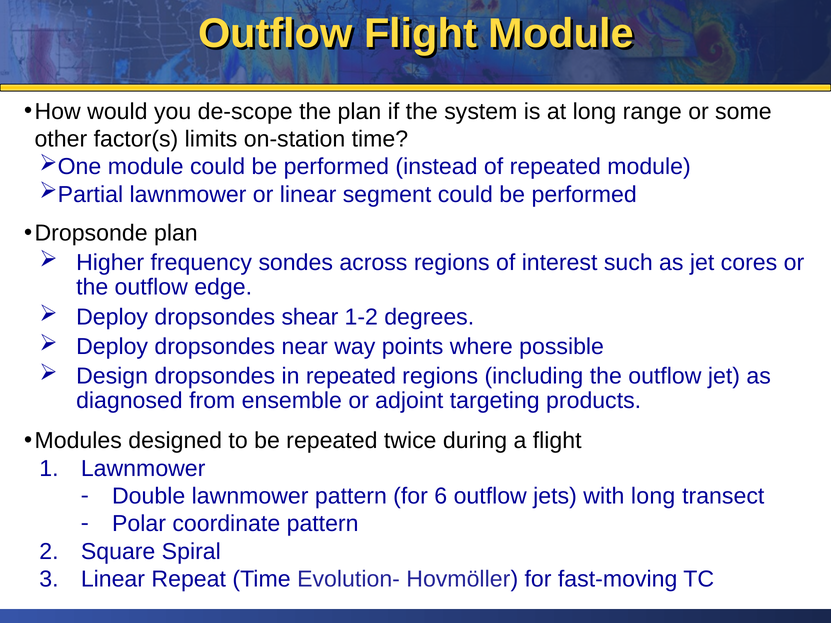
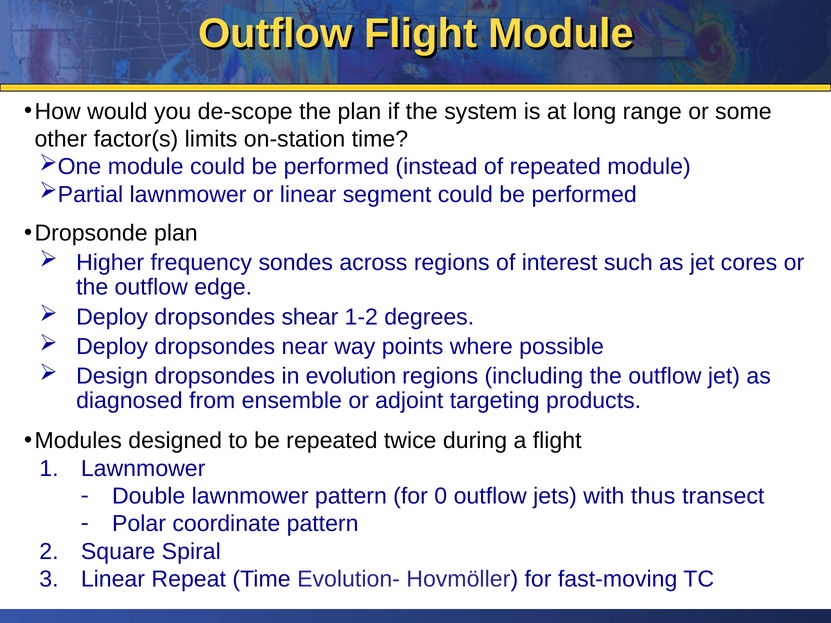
in repeated: repeated -> evolution
6: 6 -> 0
with long: long -> thus
